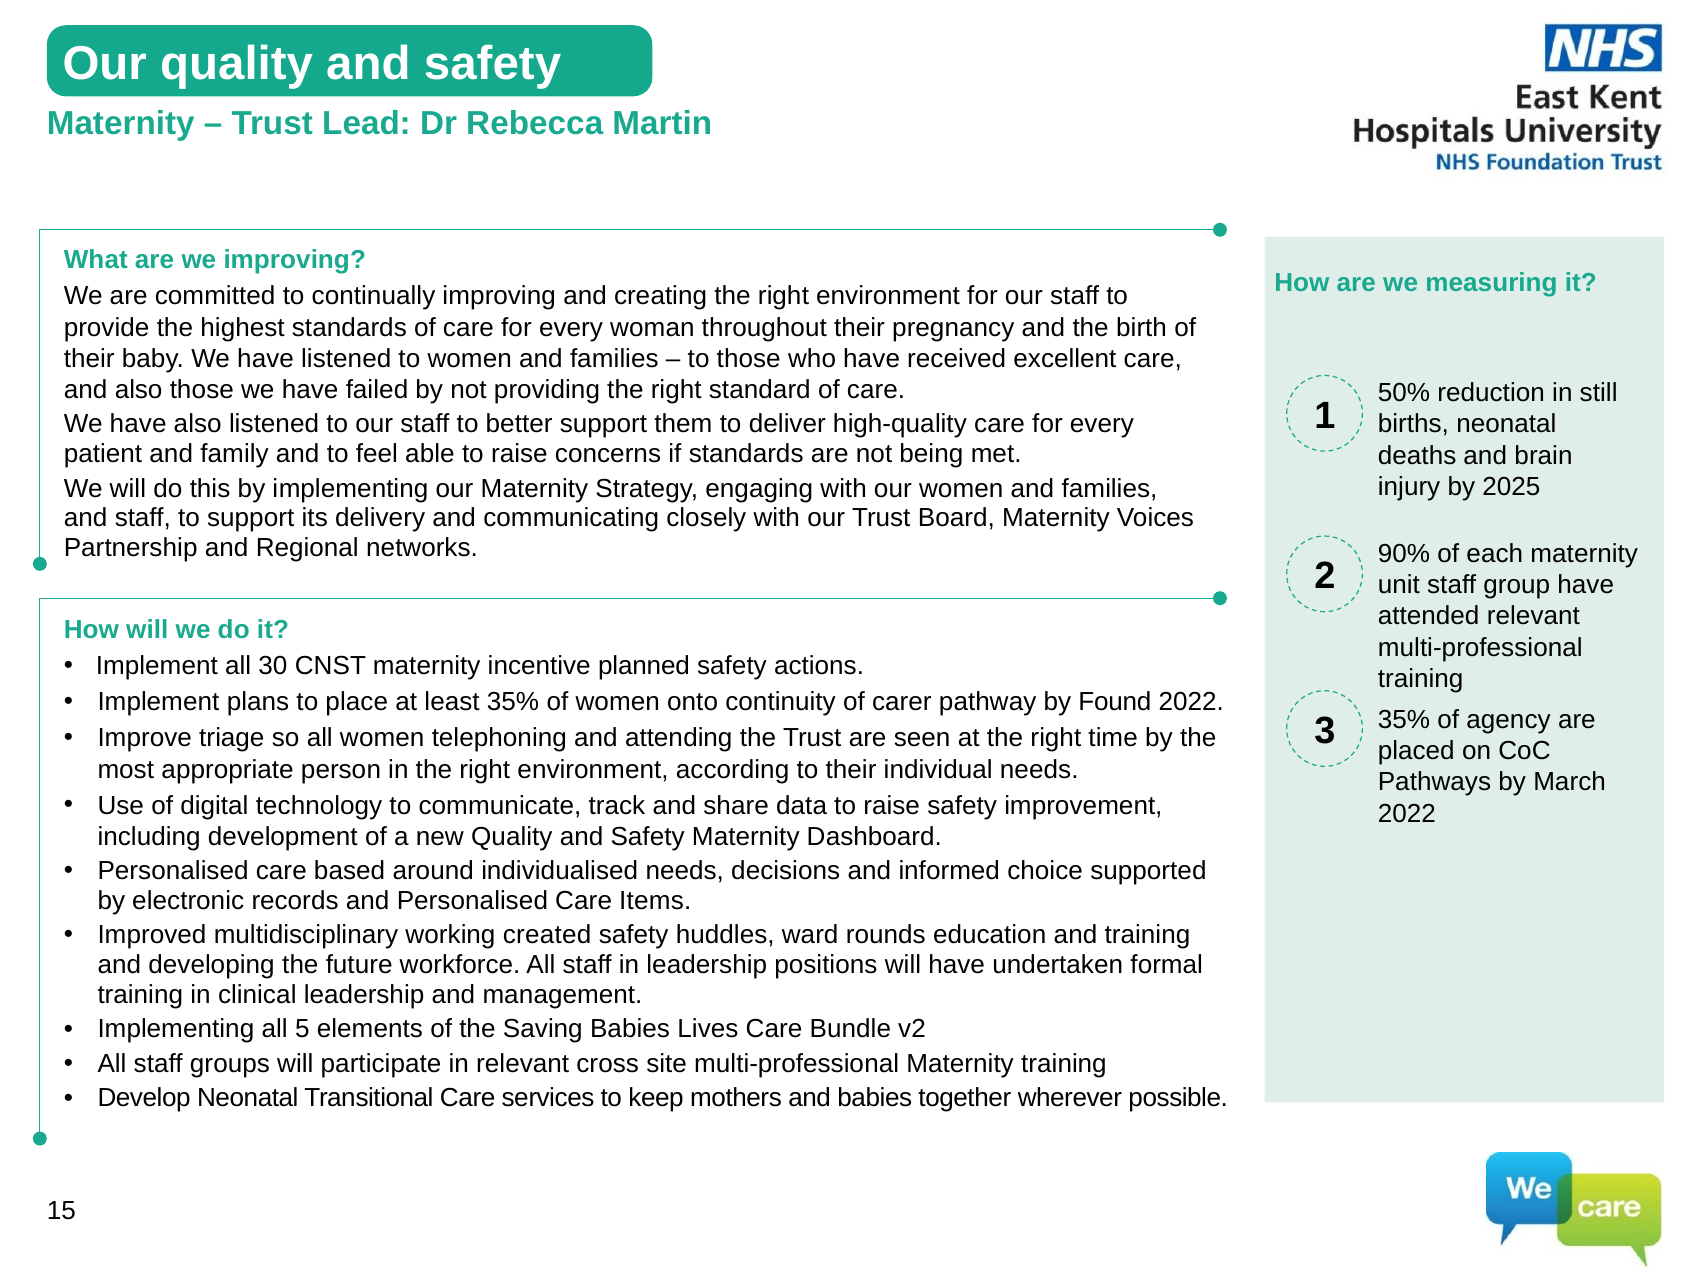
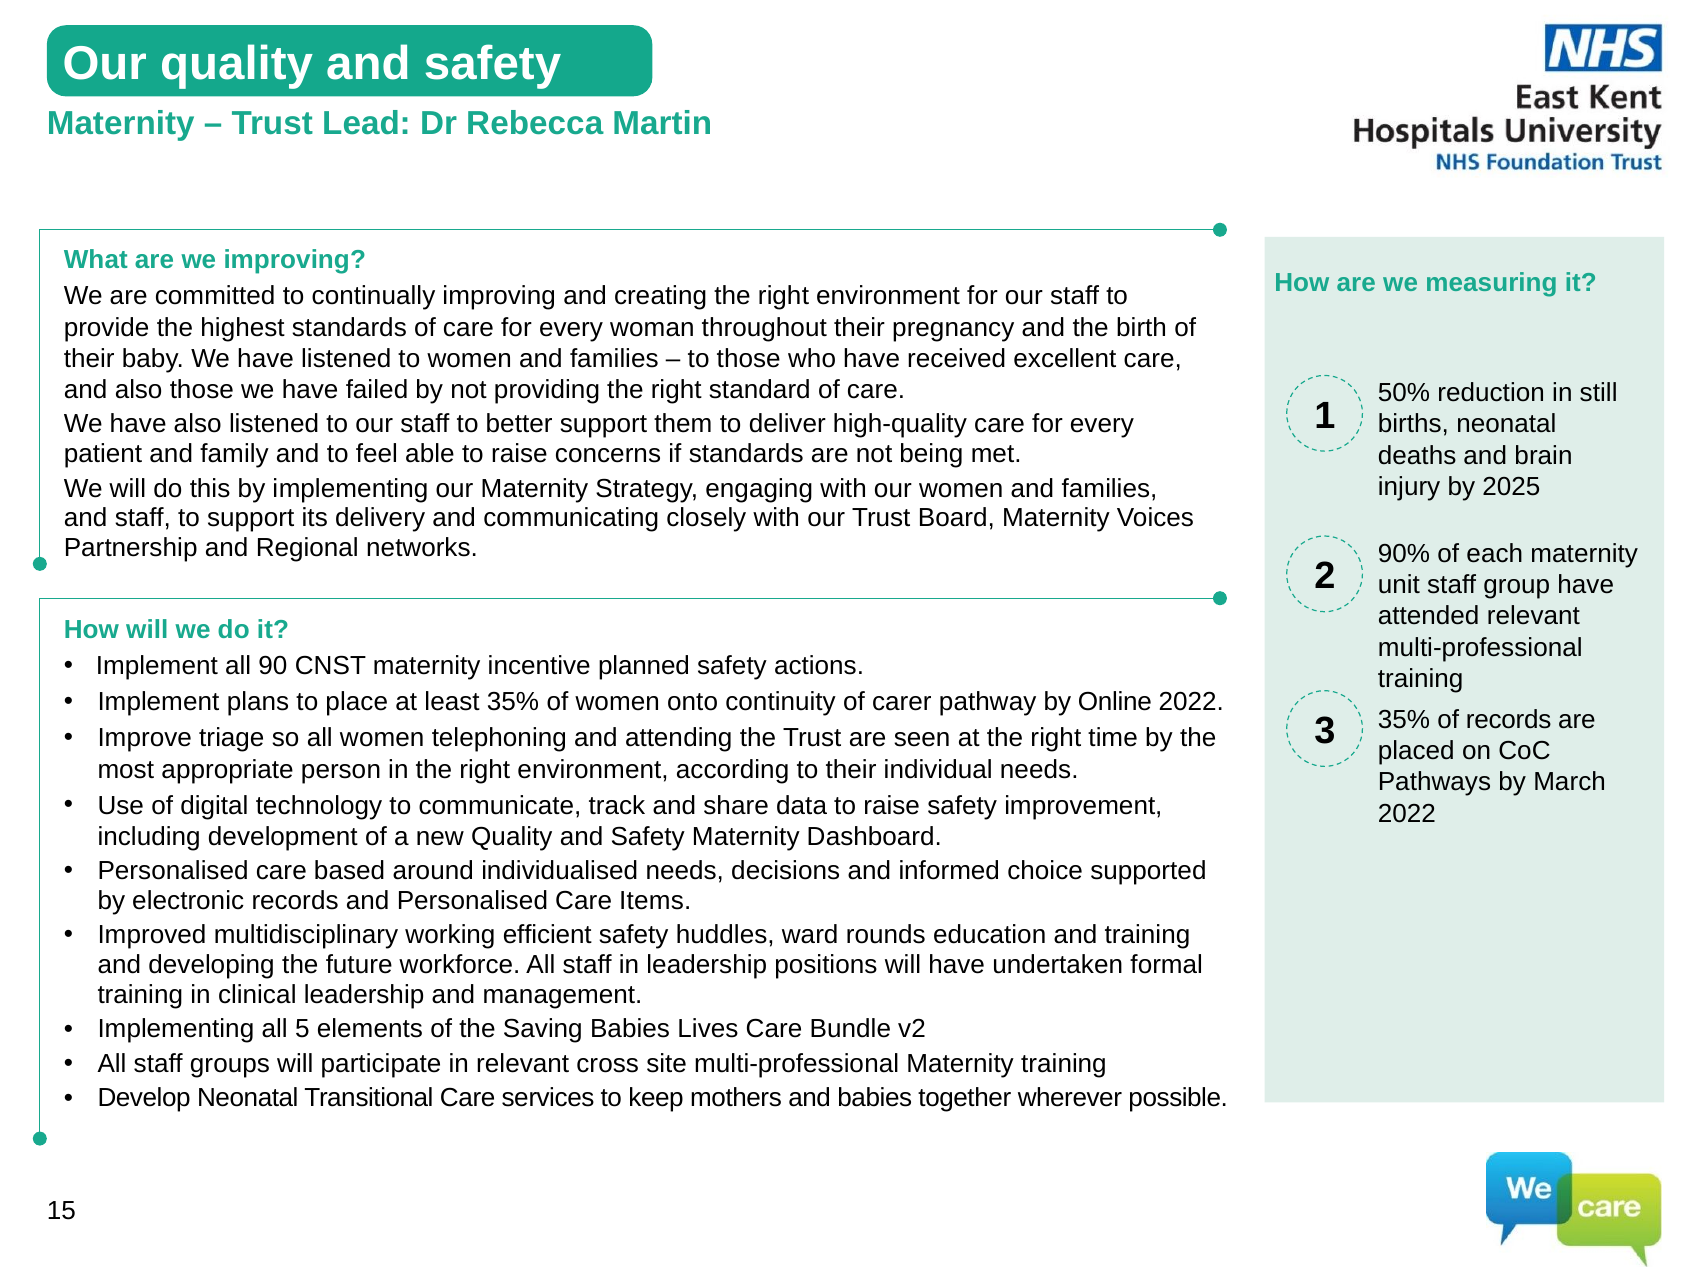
30: 30 -> 90
Found: Found -> Online
of agency: agency -> records
created: created -> efficient
